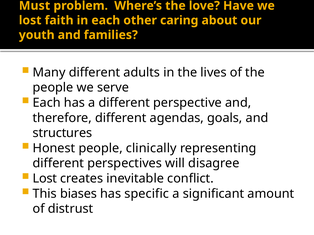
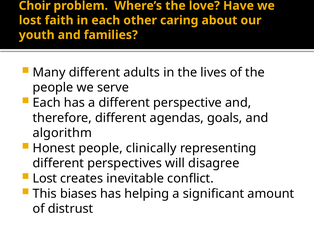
Must: Must -> Choir
structures: structures -> algorithm
specific: specific -> helping
